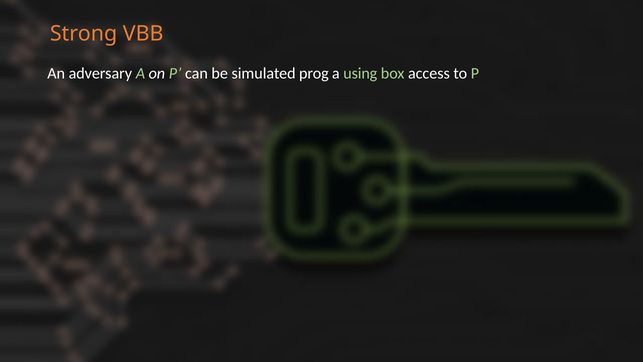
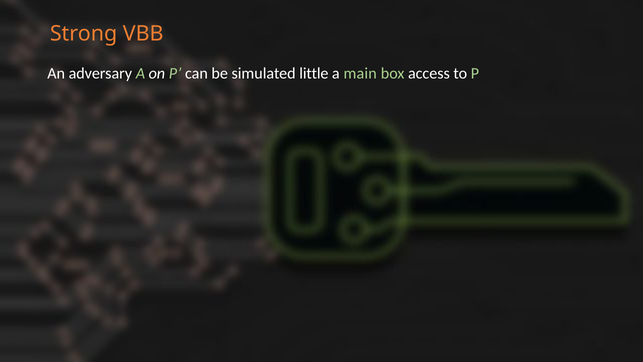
prog: prog -> little
using: using -> main
